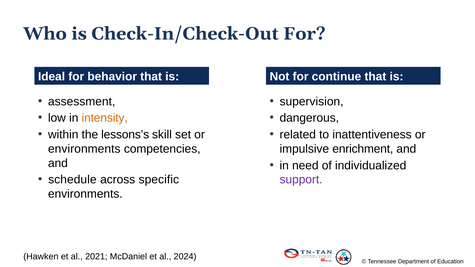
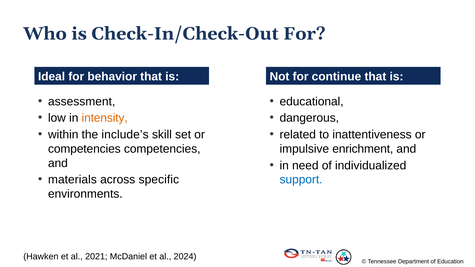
supervision: supervision -> educational
lessons’s: lessons’s -> include’s
environments at (84, 149): environments -> competencies
schedule: schedule -> materials
support colour: purple -> blue
